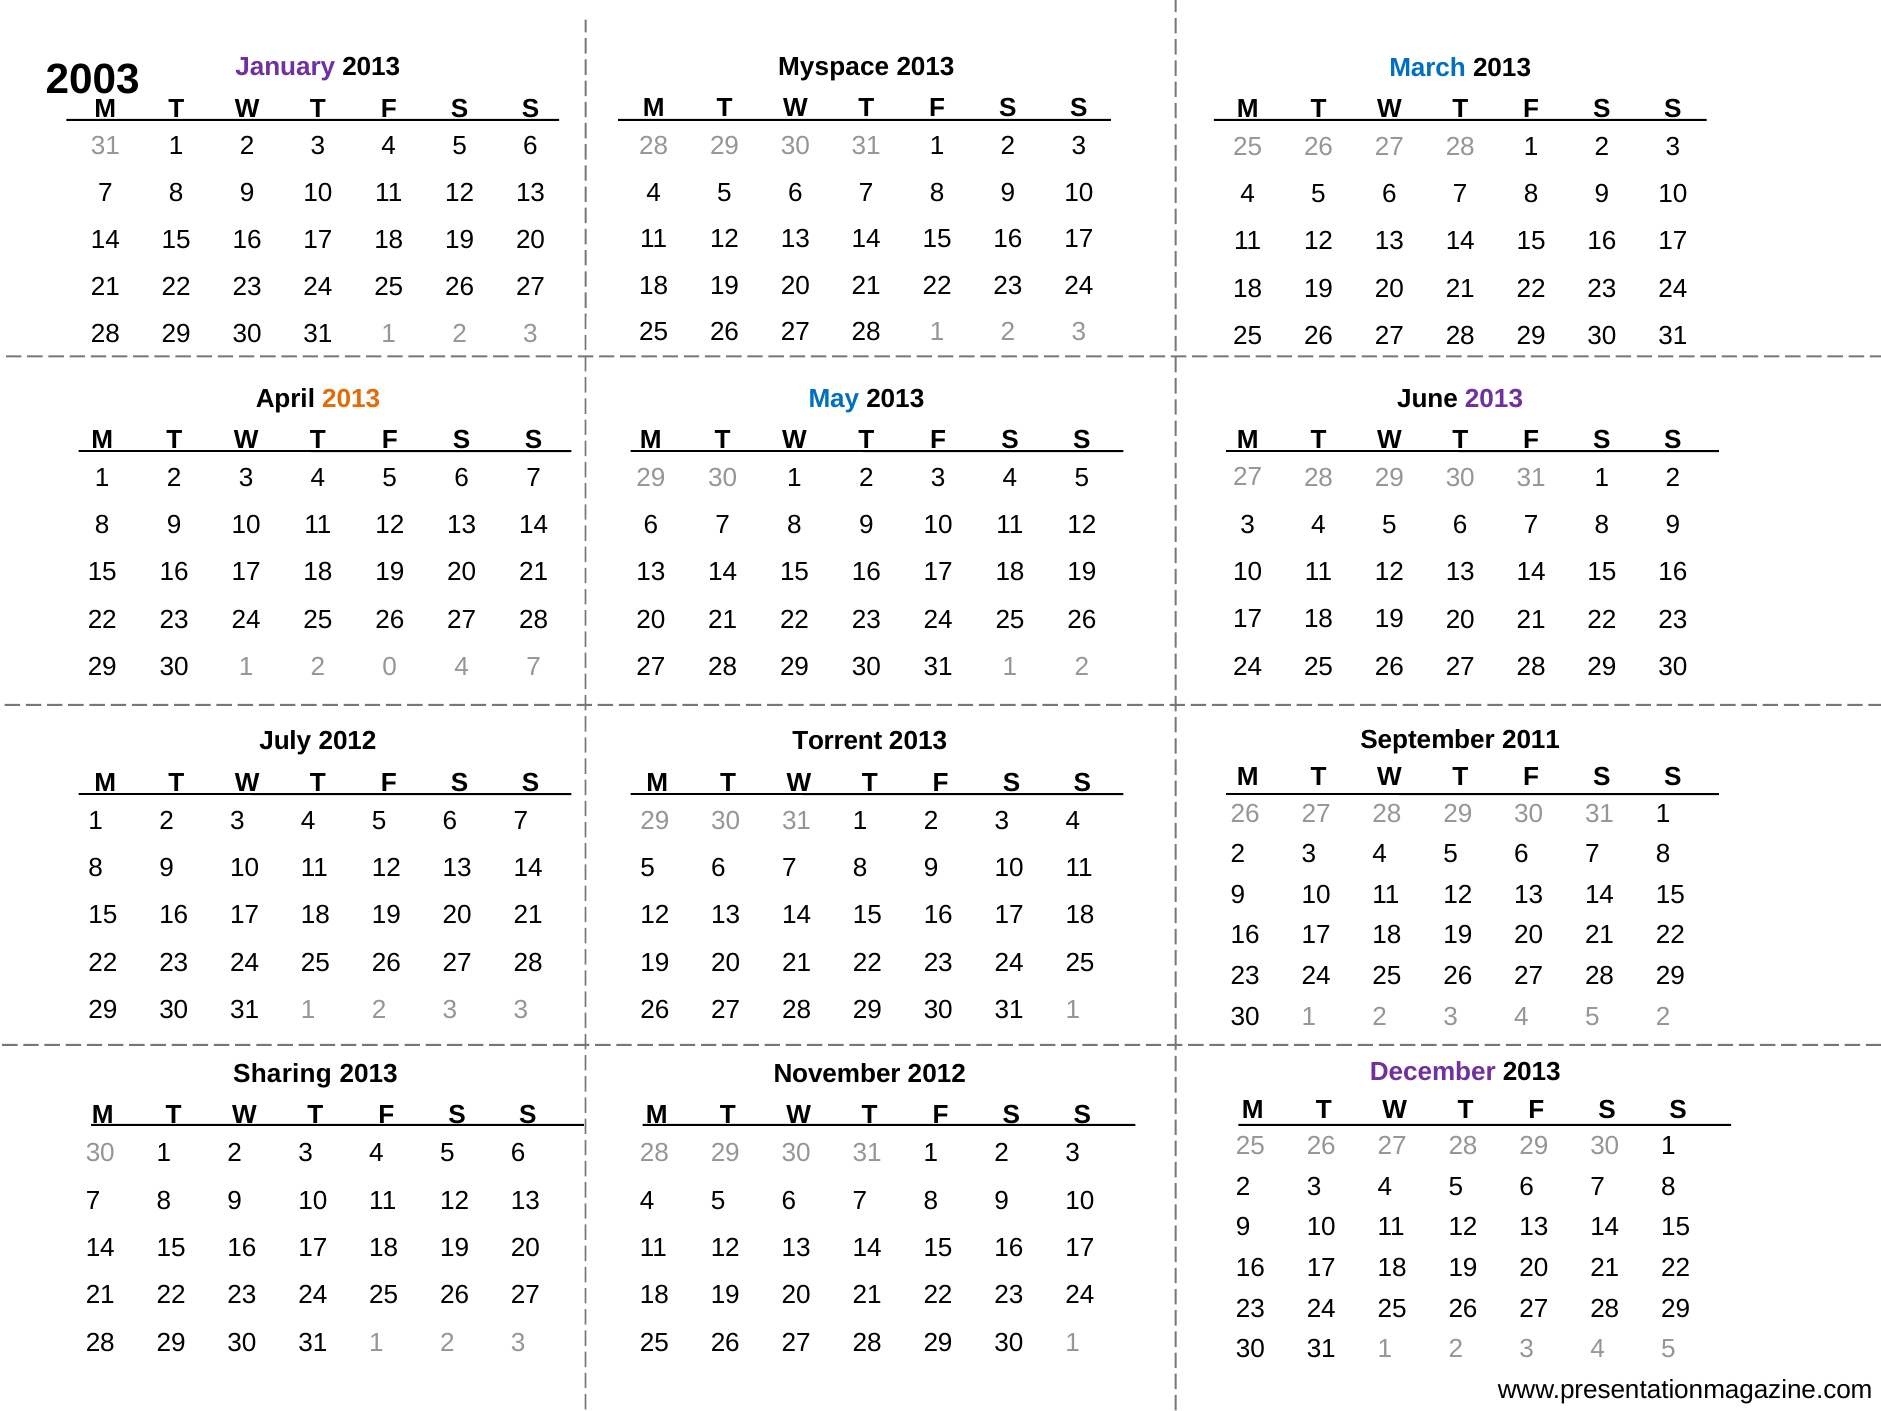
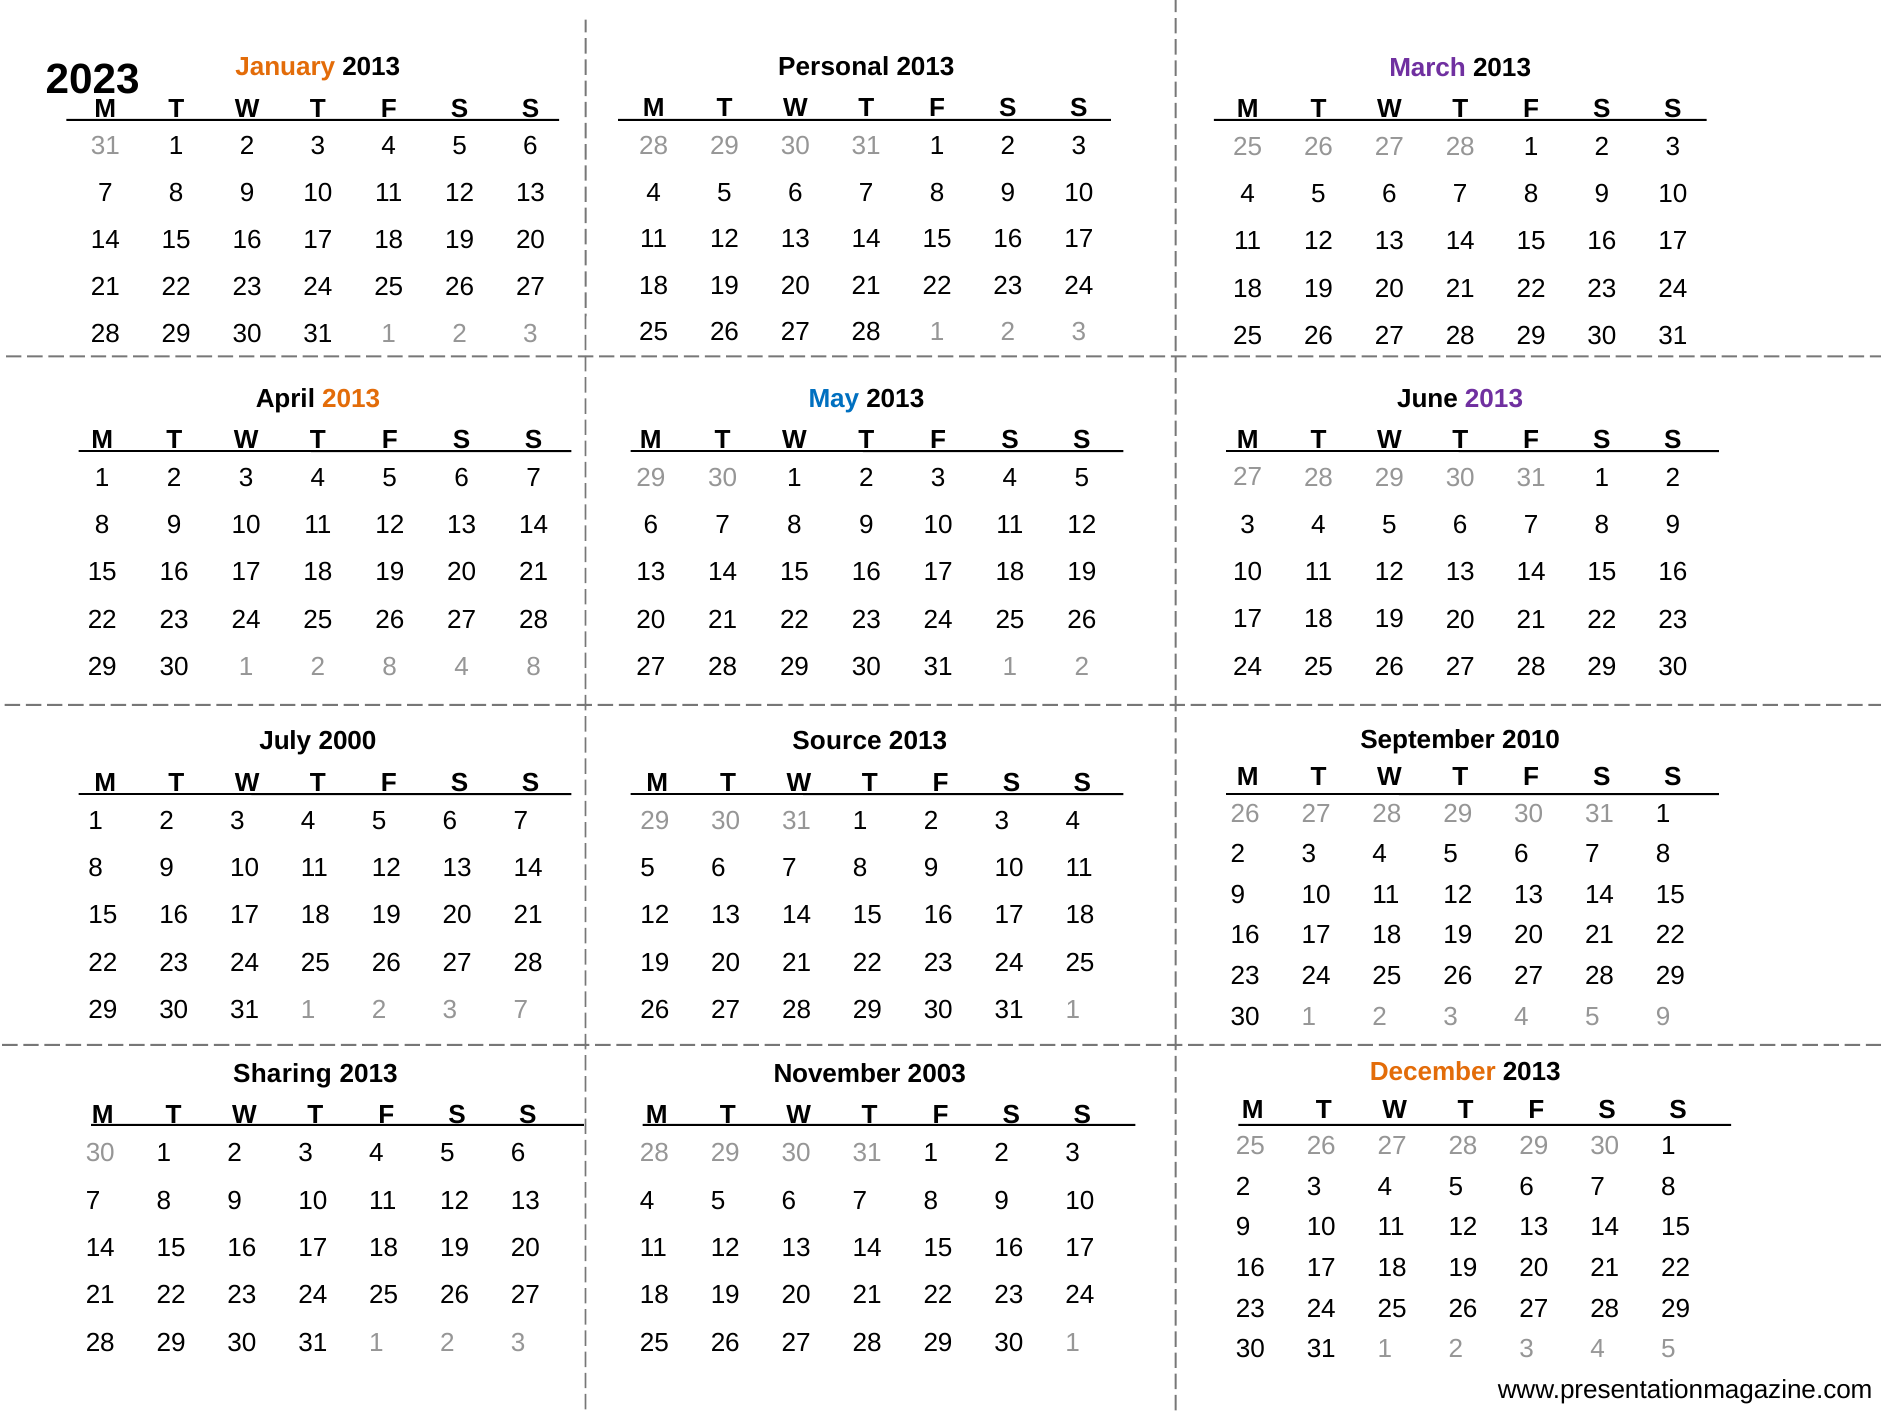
January colour: purple -> orange
Myspace: Myspace -> Personal
March colour: blue -> purple
2003: 2003 -> 2023
2 0: 0 -> 8
4 7: 7 -> 8
2011: 2011 -> 2010
July 2012: 2012 -> 2000
Torrent: Torrent -> Source
3 at (521, 1010): 3 -> 7
2 at (1663, 1016): 2 -> 9
December colour: purple -> orange
November 2012: 2012 -> 2003
